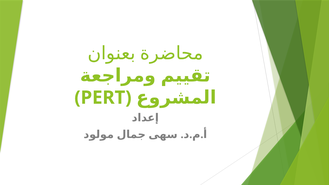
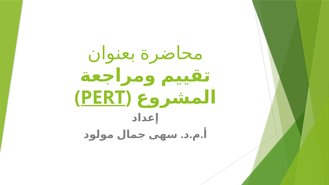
PERT underline: none -> present
